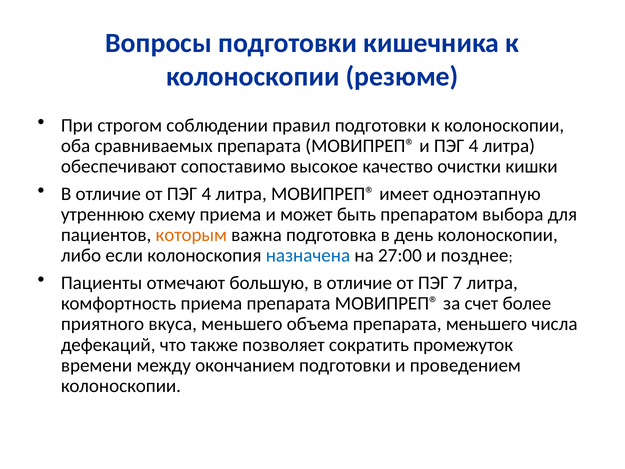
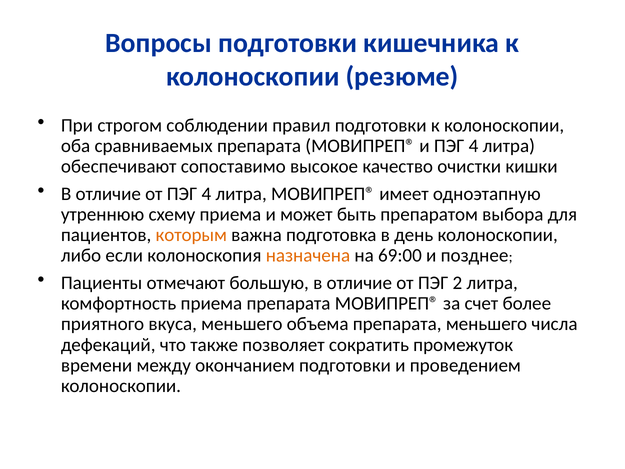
назначена colour: blue -> orange
27:00: 27:00 -> 69:00
7: 7 -> 2
